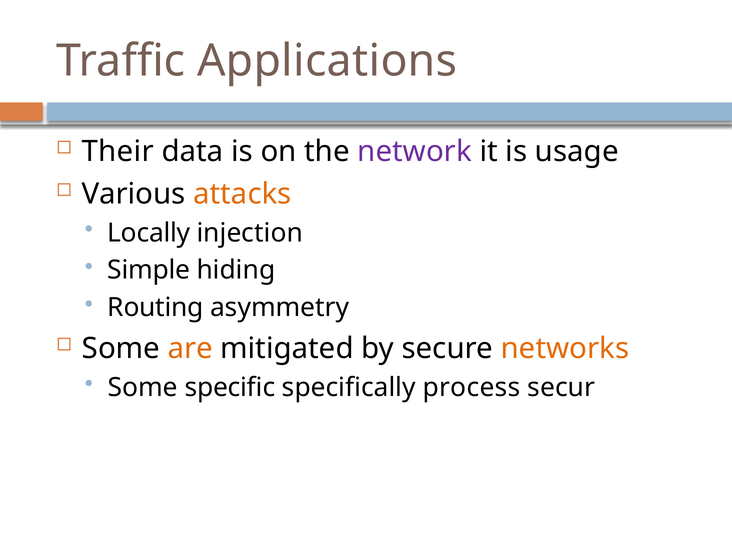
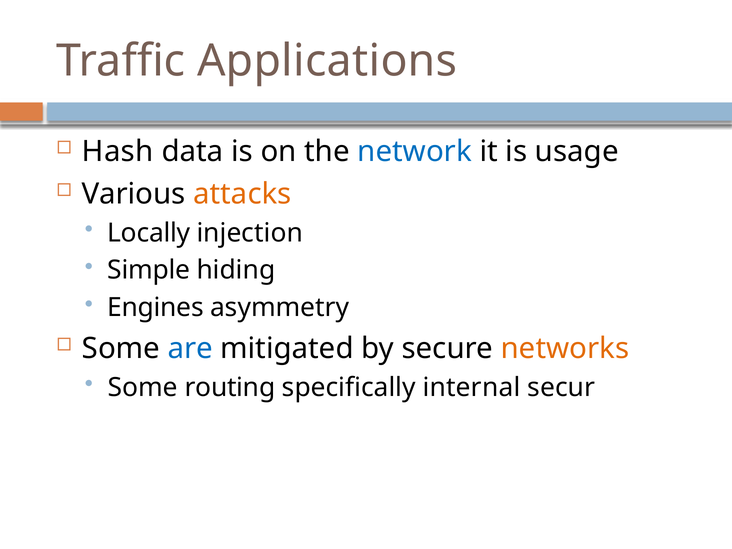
Their: Their -> Hash
network colour: purple -> blue
Routing: Routing -> Engines
are colour: orange -> blue
specific: specific -> routing
process: process -> internal
